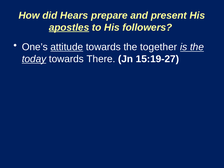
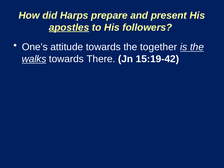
Hears: Hears -> Harps
attitude underline: present -> none
today: today -> walks
15:19-27: 15:19-27 -> 15:19-42
